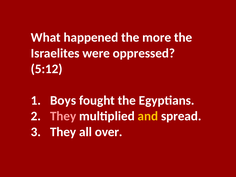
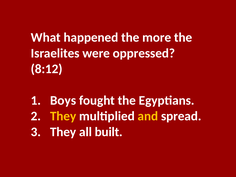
5:12: 5:12 -> 8:12
They at (63, 116) colour: pink -> yellow
over: over -> built
